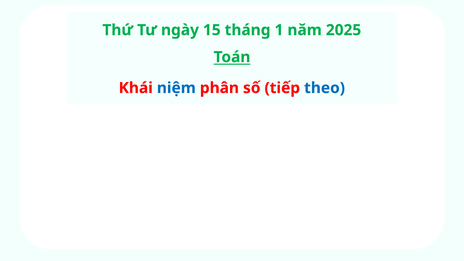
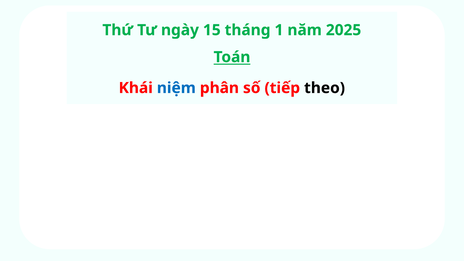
theo colour: blue -> black
